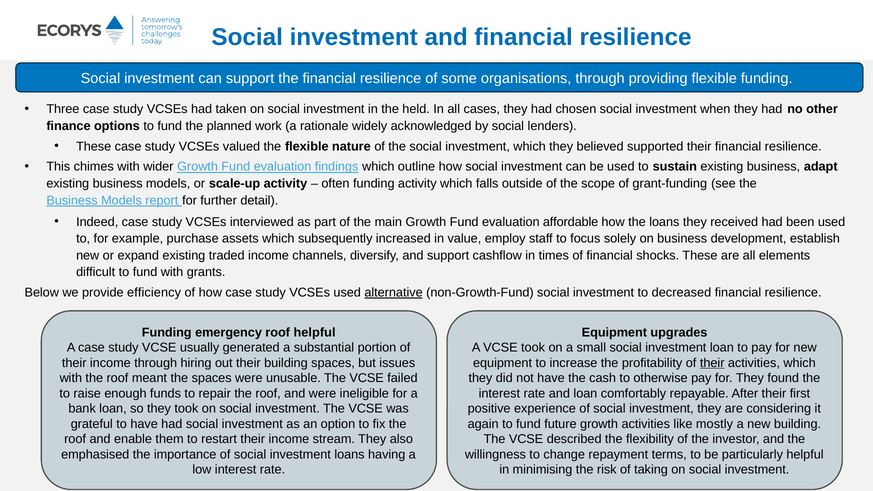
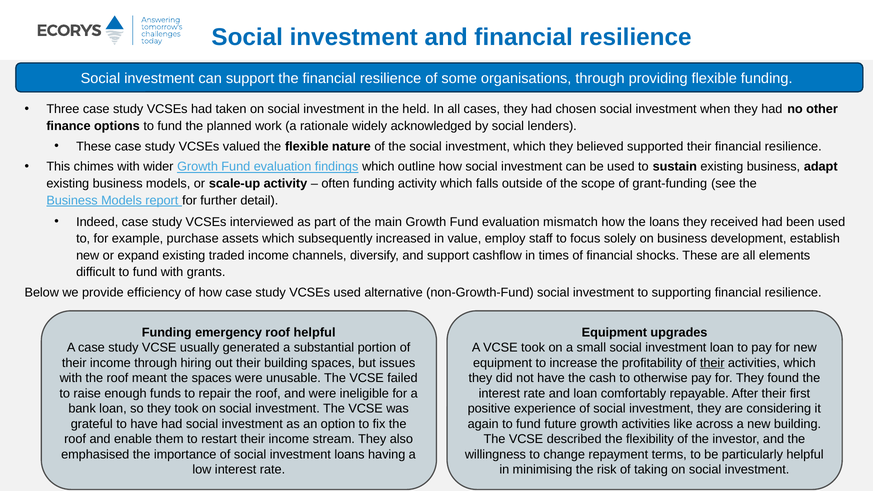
affordable: affordable -> mismatch
alternative underline: present -> none
decreased: decreased -> supporting
mostly: mostly -> across
